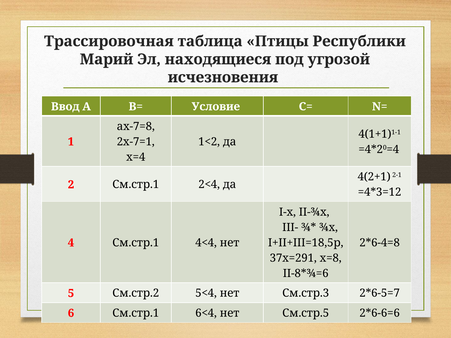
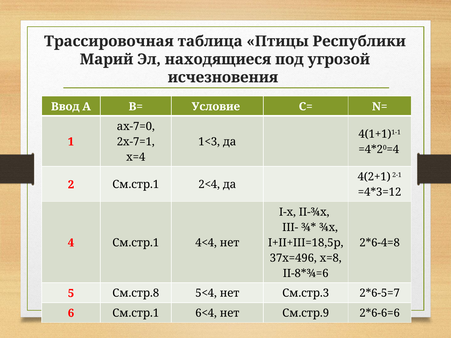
ax-7=8: ax-7=8 -> ax-7=0
1<2: 1<2 -> 1<3
37х=291: 37х=291 -> 37х=496
См.стр.2: См.стр.2 -> См.стр.8
См.стр.5: См.стр.5 -> См.стр.9
